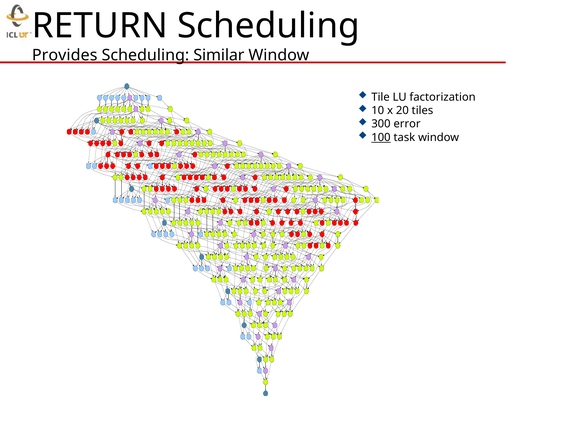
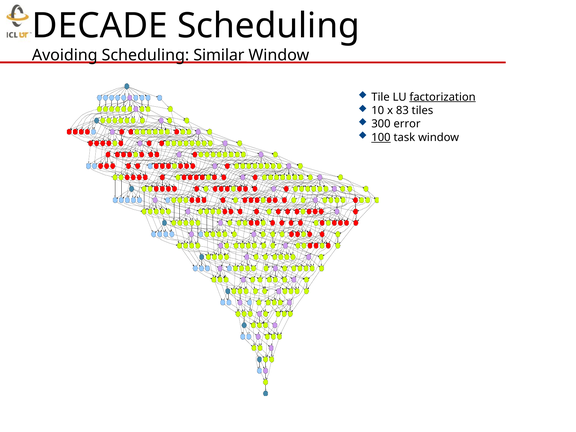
RETURN: RETURN -> DECADE
Provides: Provides -> Avoiding
factorization underline: none -> present
20: 20 -> 83
